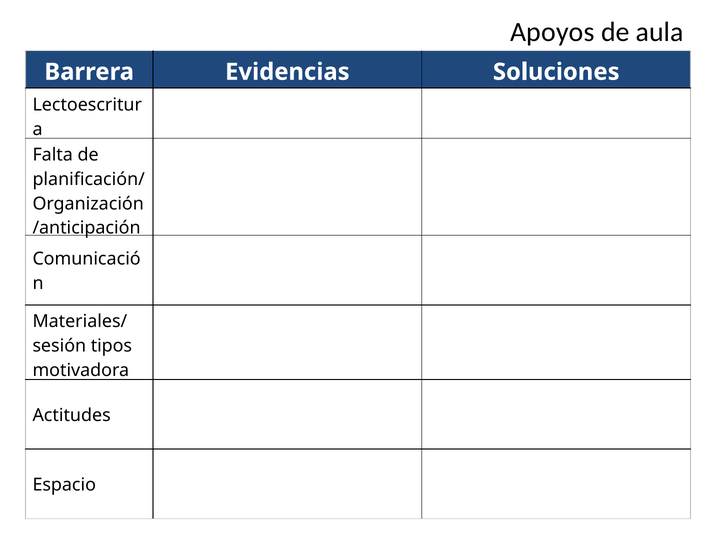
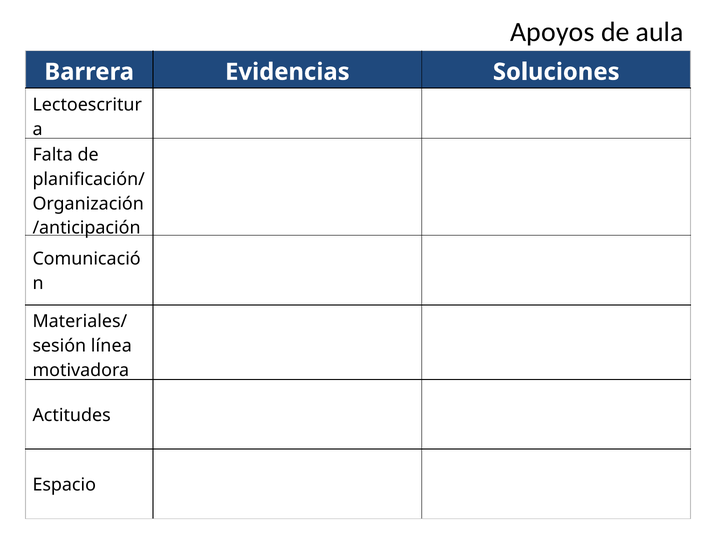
tipos: tipos -> línea
